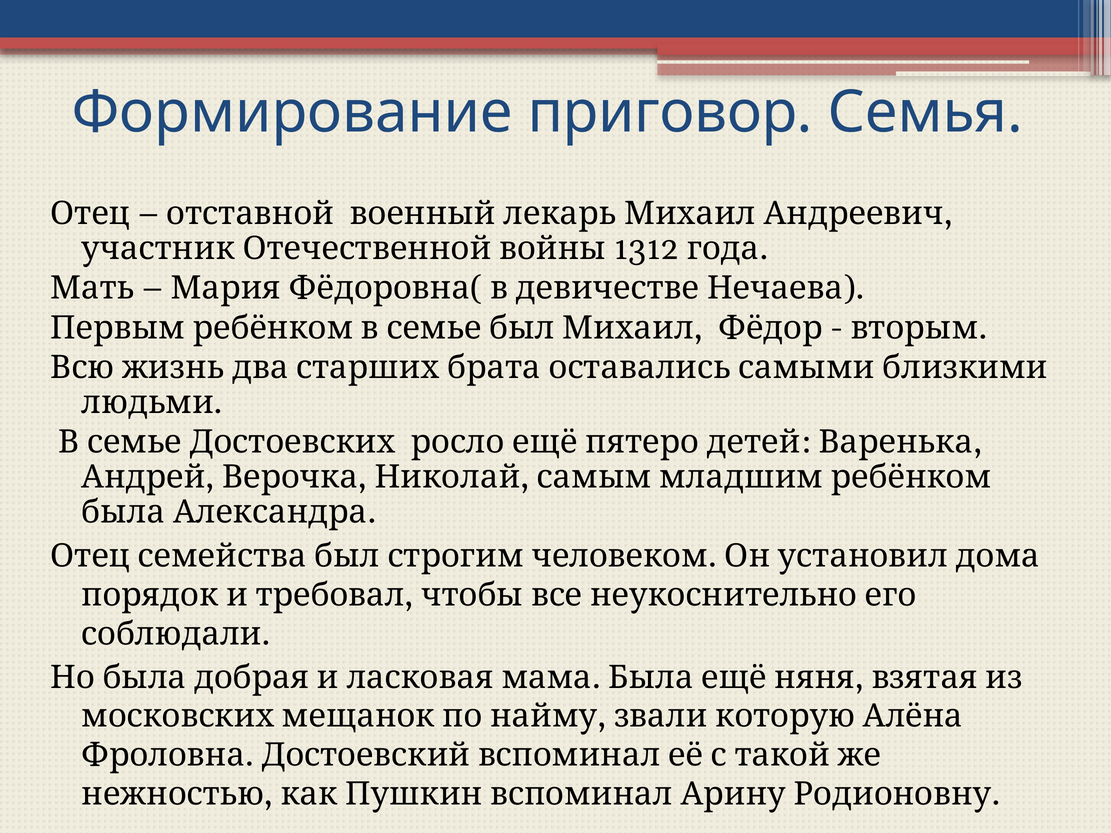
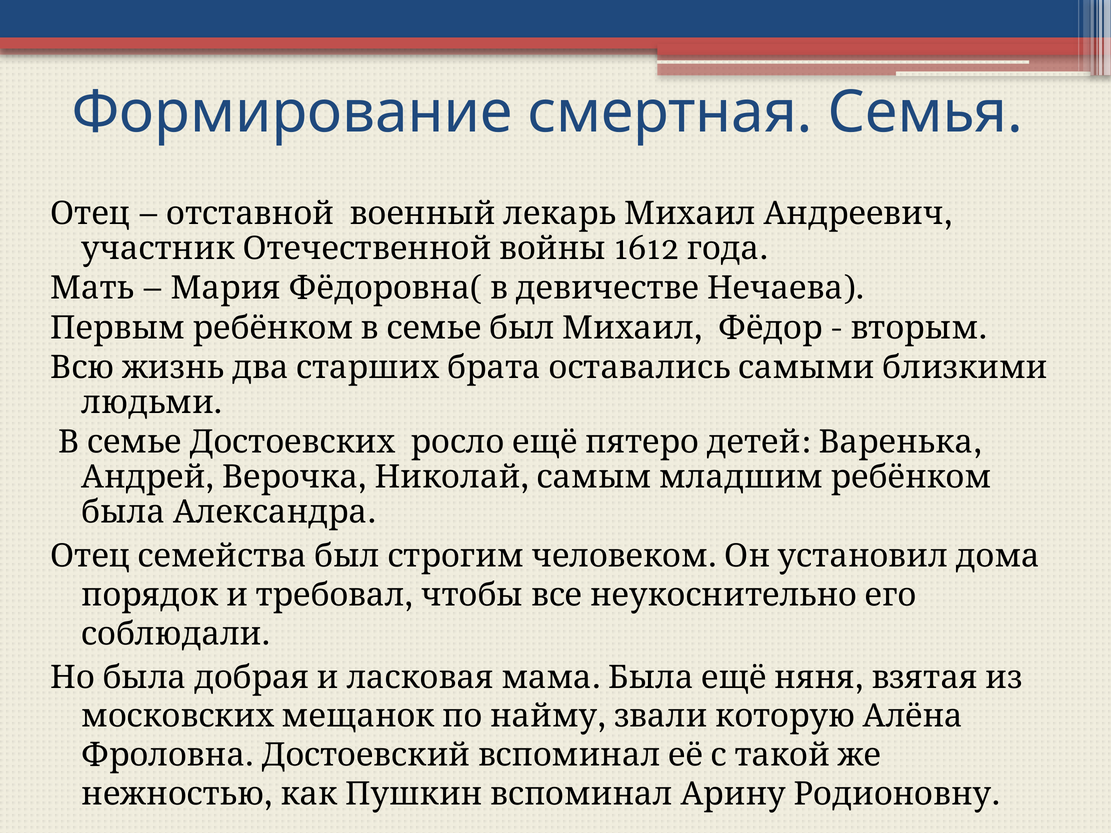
приговор: приговор -> смертная
1312: 1312 -> 1612
